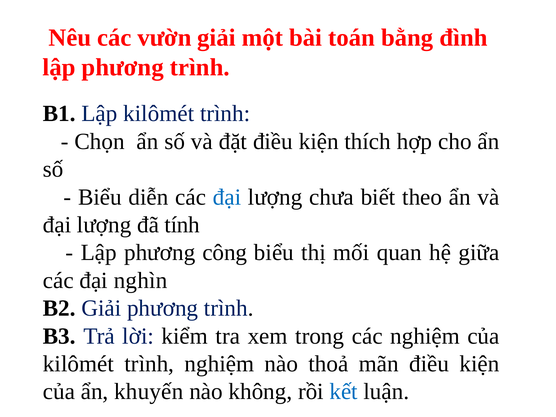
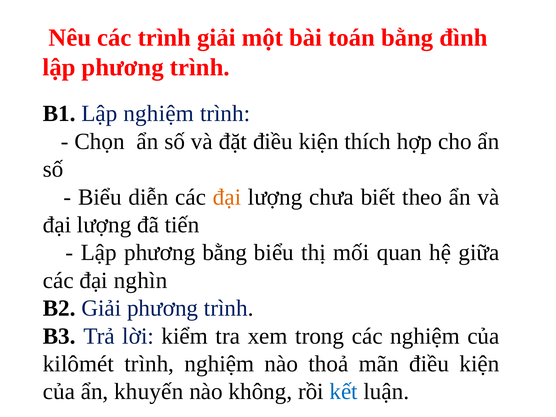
các vườn: vườn -> trình
Lập kilômét: kilômét -> nghiệm
đại at (227, 197) colour: blue -> orange
tính: tính -> tiến
phương công: công -> bằng
